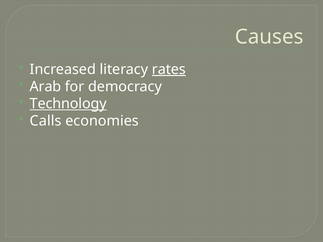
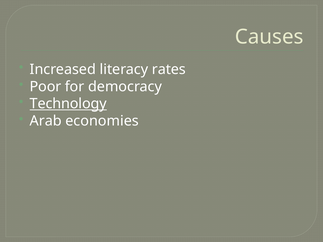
rates underline: present -> none
Arab: Arab -> Poor
Calls: Calls -> Arab
